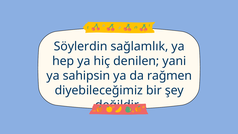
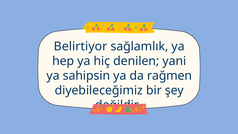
Söylerdin: Söylerdin -> Belirtiyor
